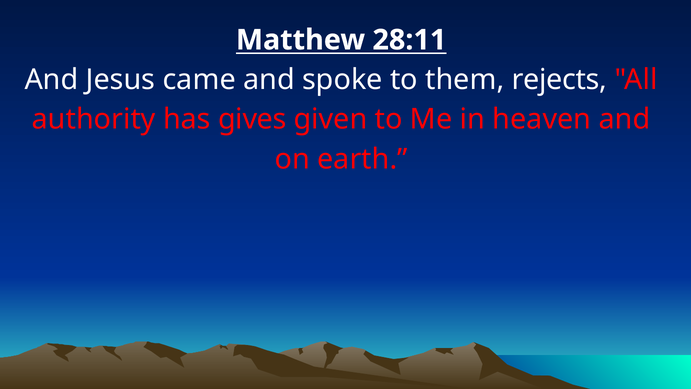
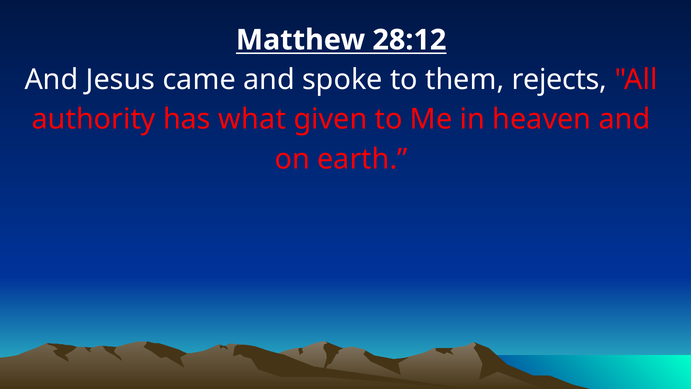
28:11: 28:11 -> 28:12
gives: gives -> what
